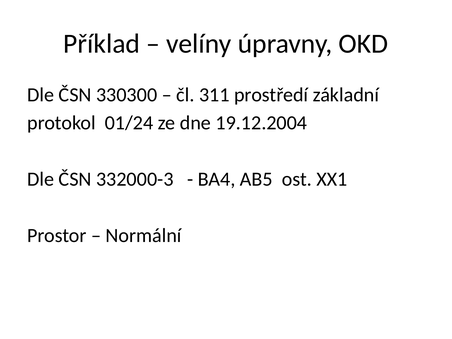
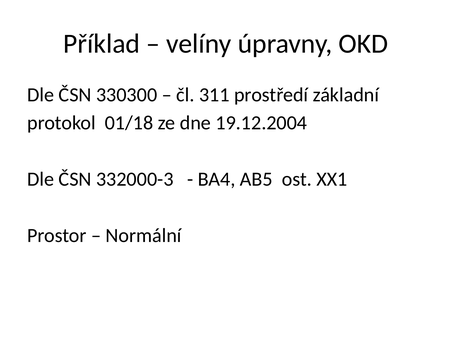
01/24: 01/24 -> 01/18
